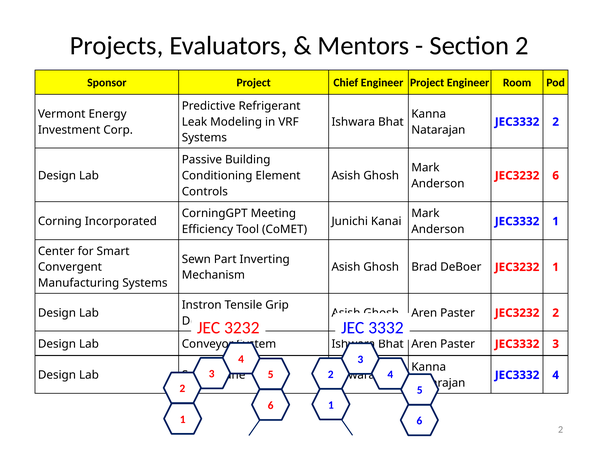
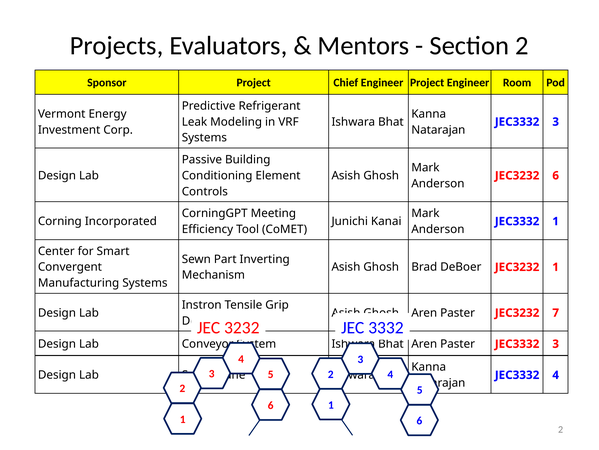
2 at (556, 122): 2 -> 3
JEC3232 2: 2 -> 7
